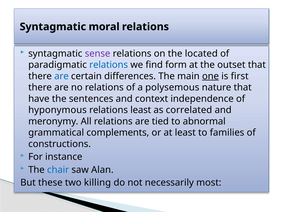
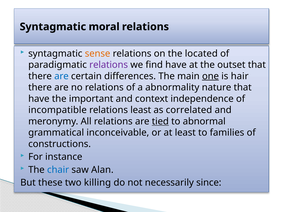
sense colour: purple -> orange
relations at (109, 65) colour: blue -> purple
find form: form -> have
first: first -> hair
polysemous: polysemous -> abnormality
sentences: sentences -> important
hyponymous: hyponymous -> incompatible
tied underline: none -> present
complements: complements -> inconceivable
most: most -> since
